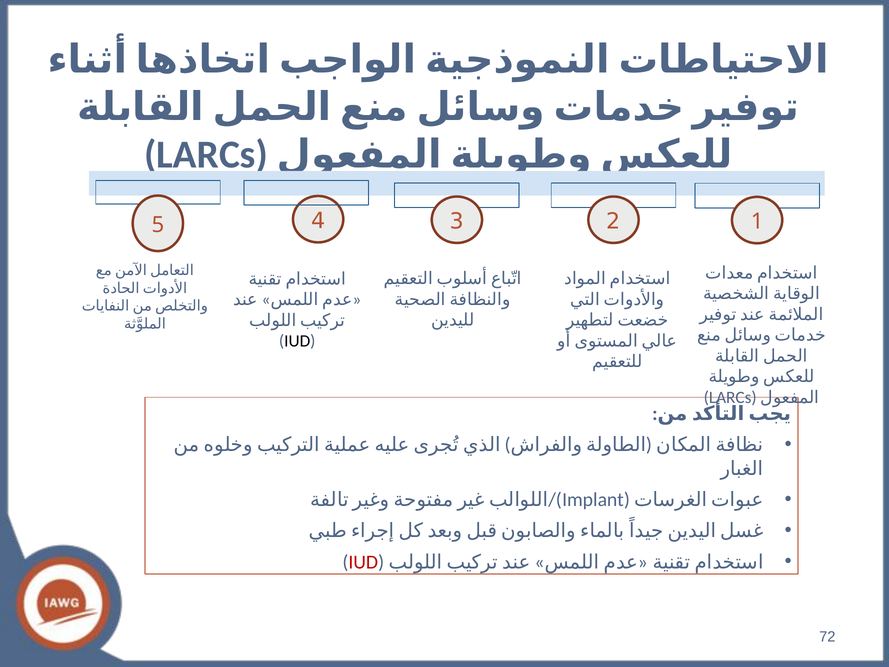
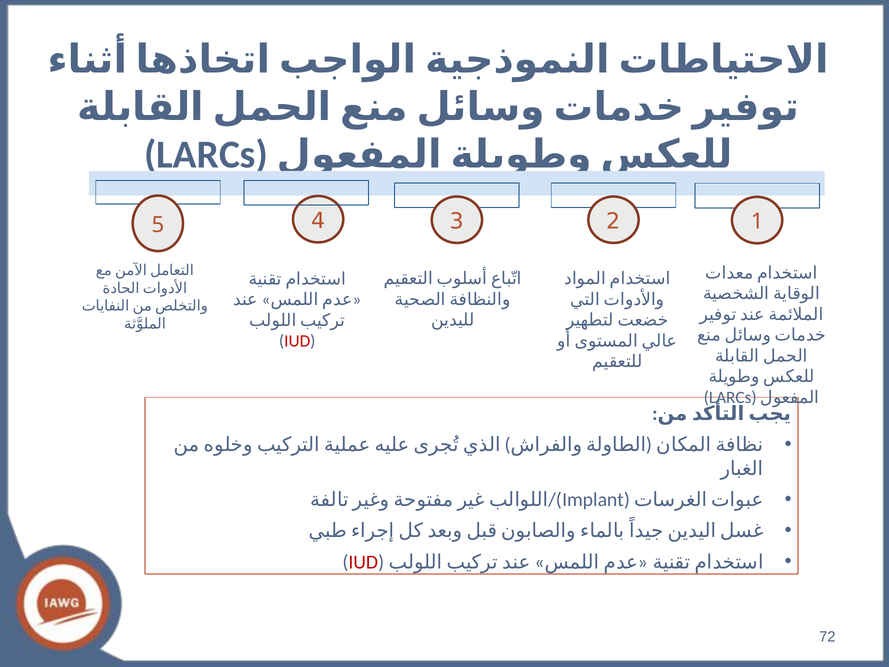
IUD at (297, 341) colour: black -> red
